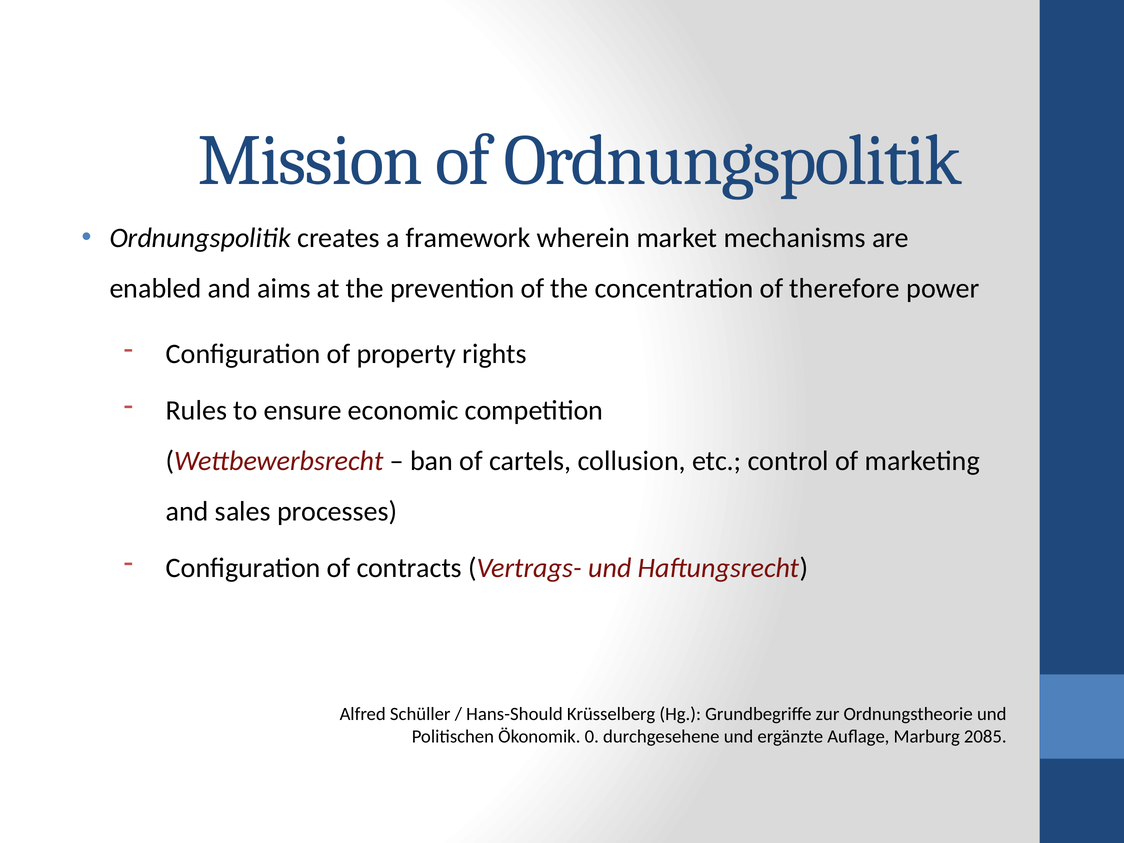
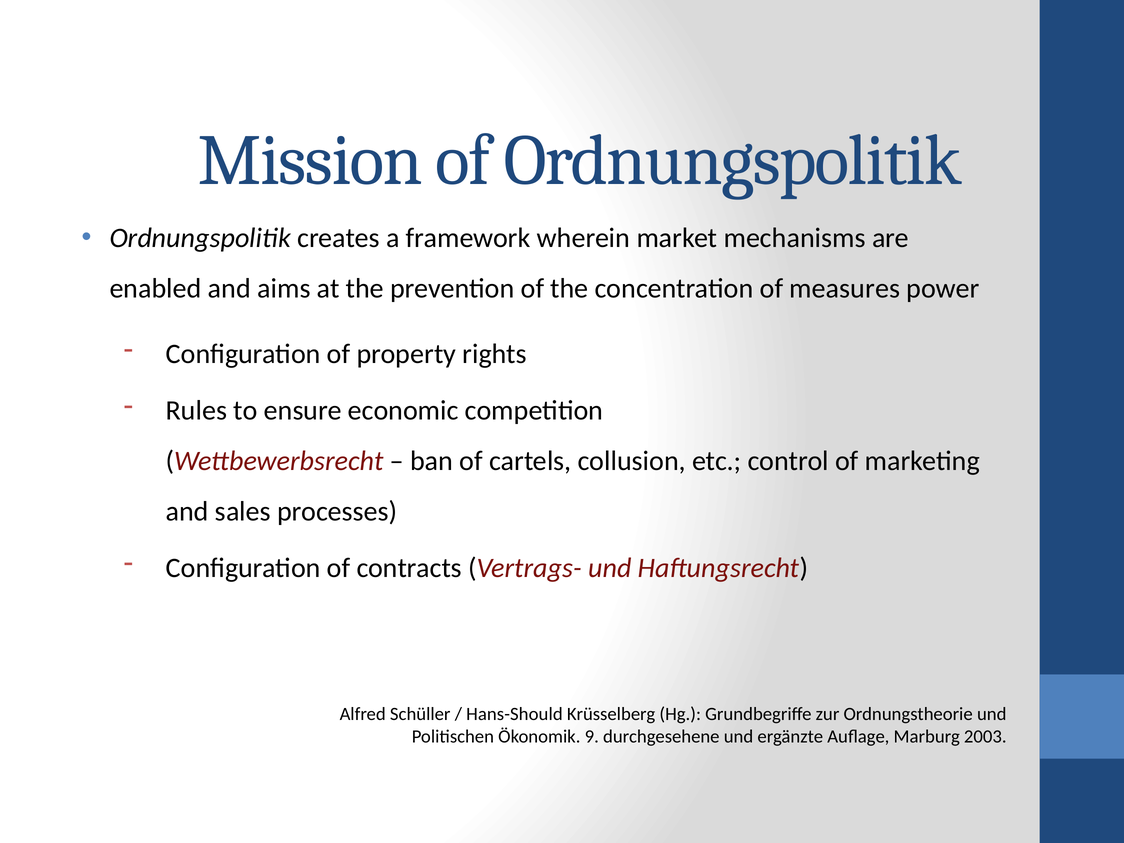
therefore: therefore -> measures
0: 0 -> 9
2085: 2085 -> 2003
